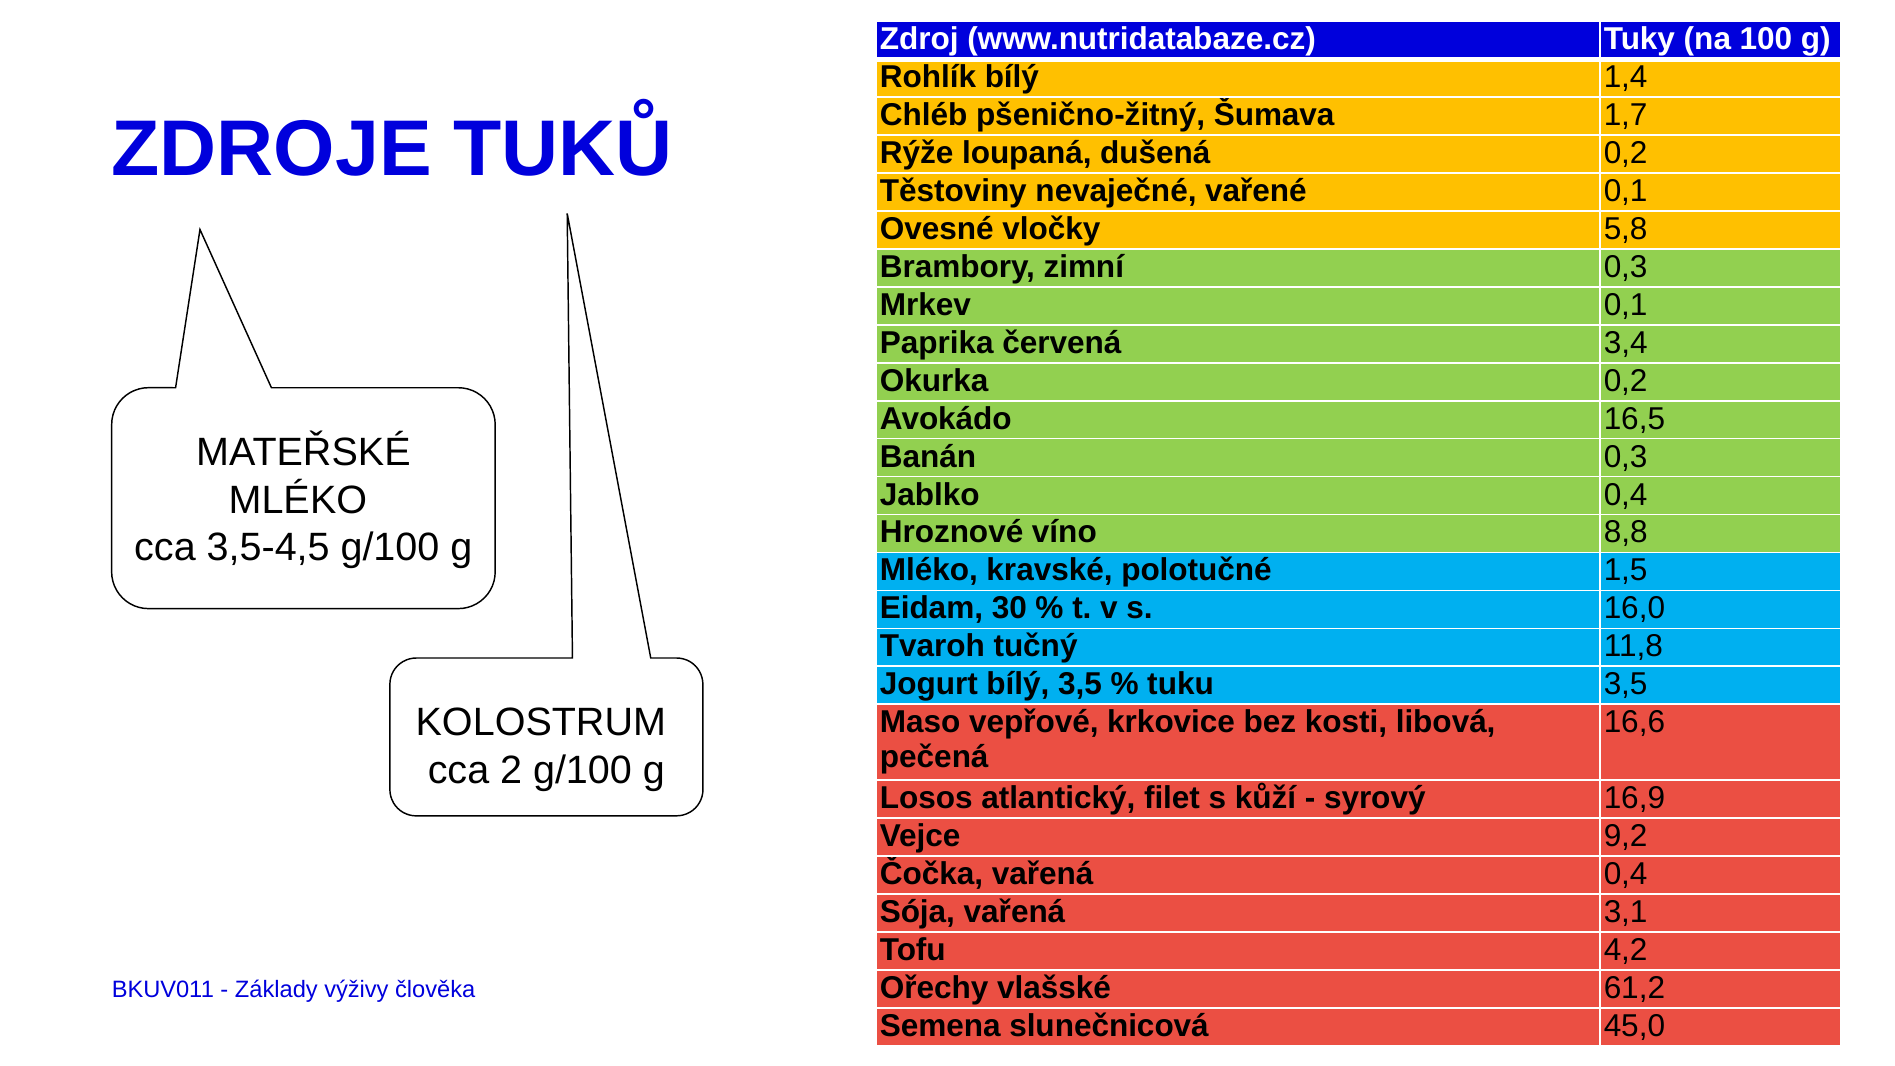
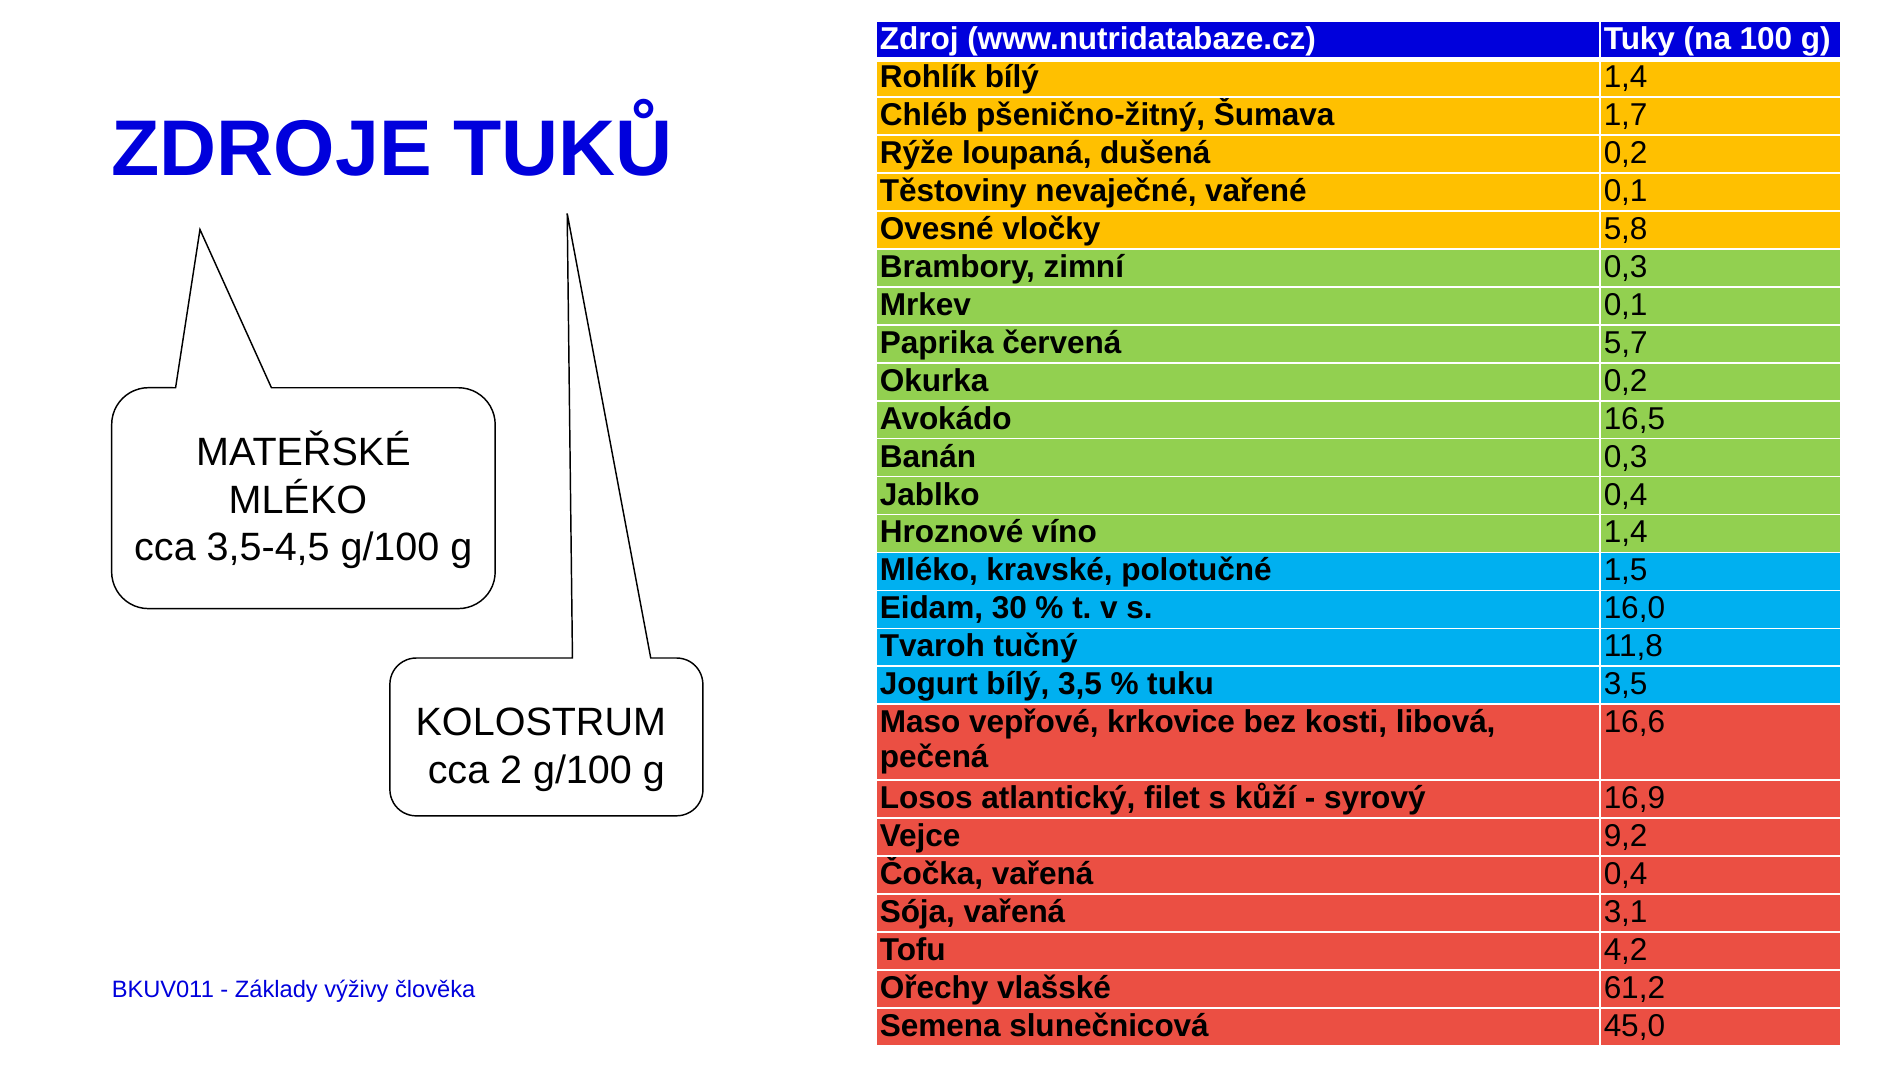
3,4: 3,4 -> 5,7
víno 8,8: 8,8 -> 1,4
